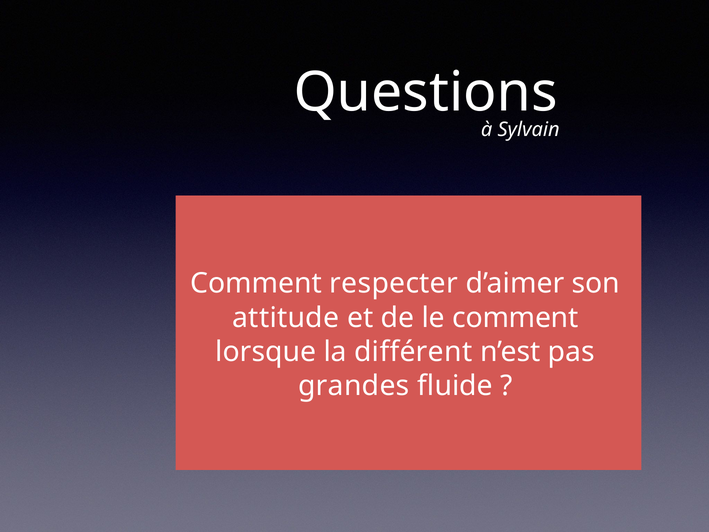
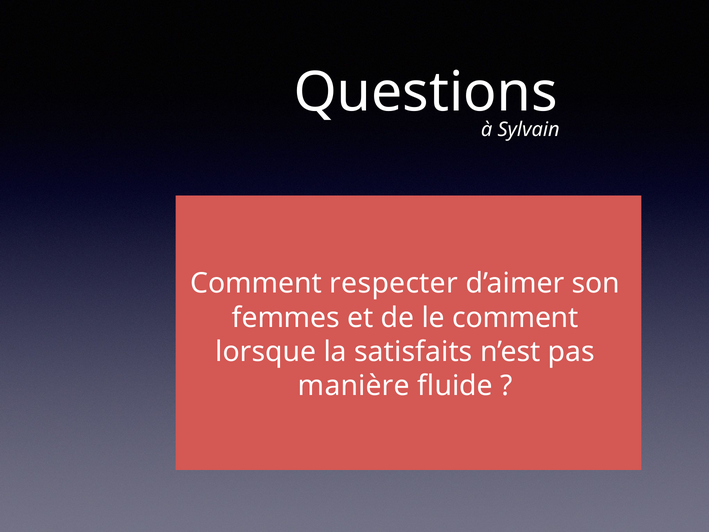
attitude: attitude -> femmes
différent: différent -> satisfaits
grandes: grandes -> manière
